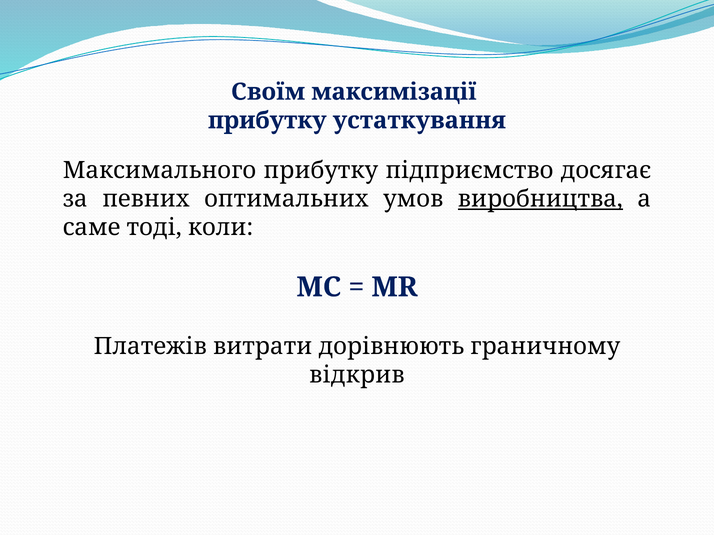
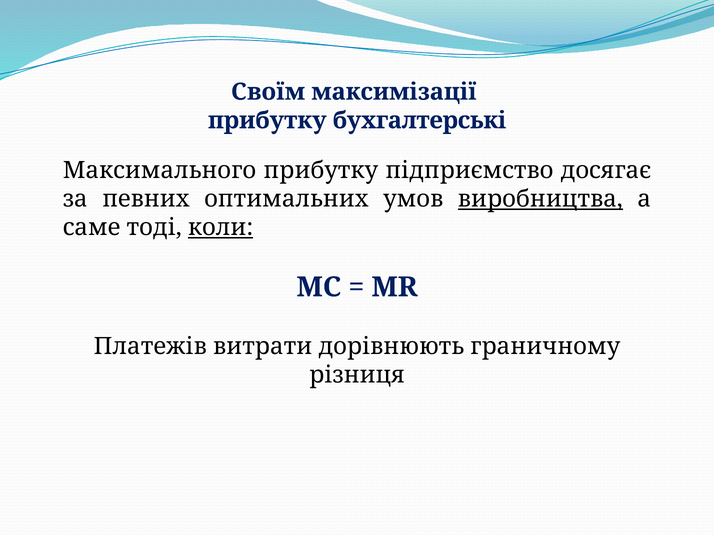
устаткування: устаткування -> бухгалтерські
коли underline: none -> present
відкрив: відкрив -> різниця
